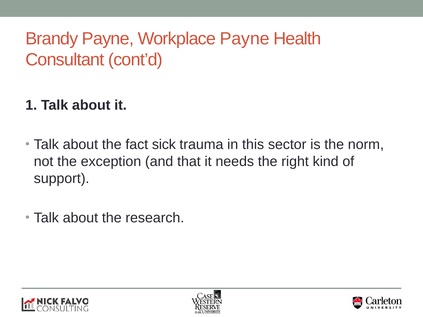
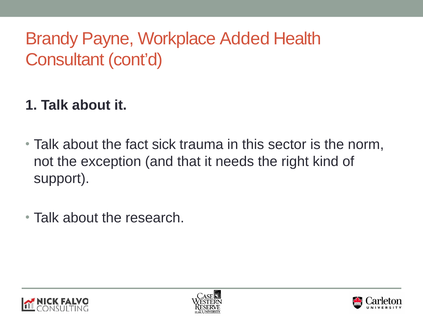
Workplace Payne: Payne -> Added
